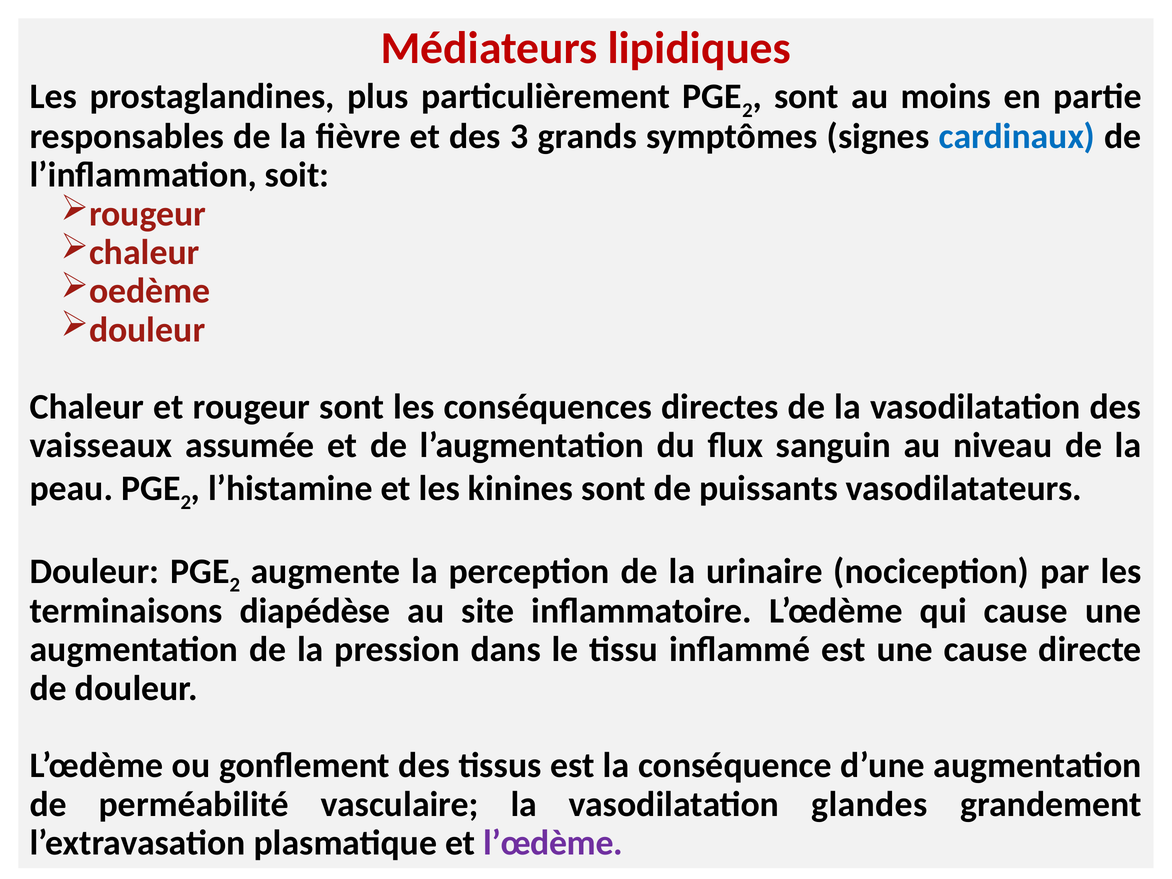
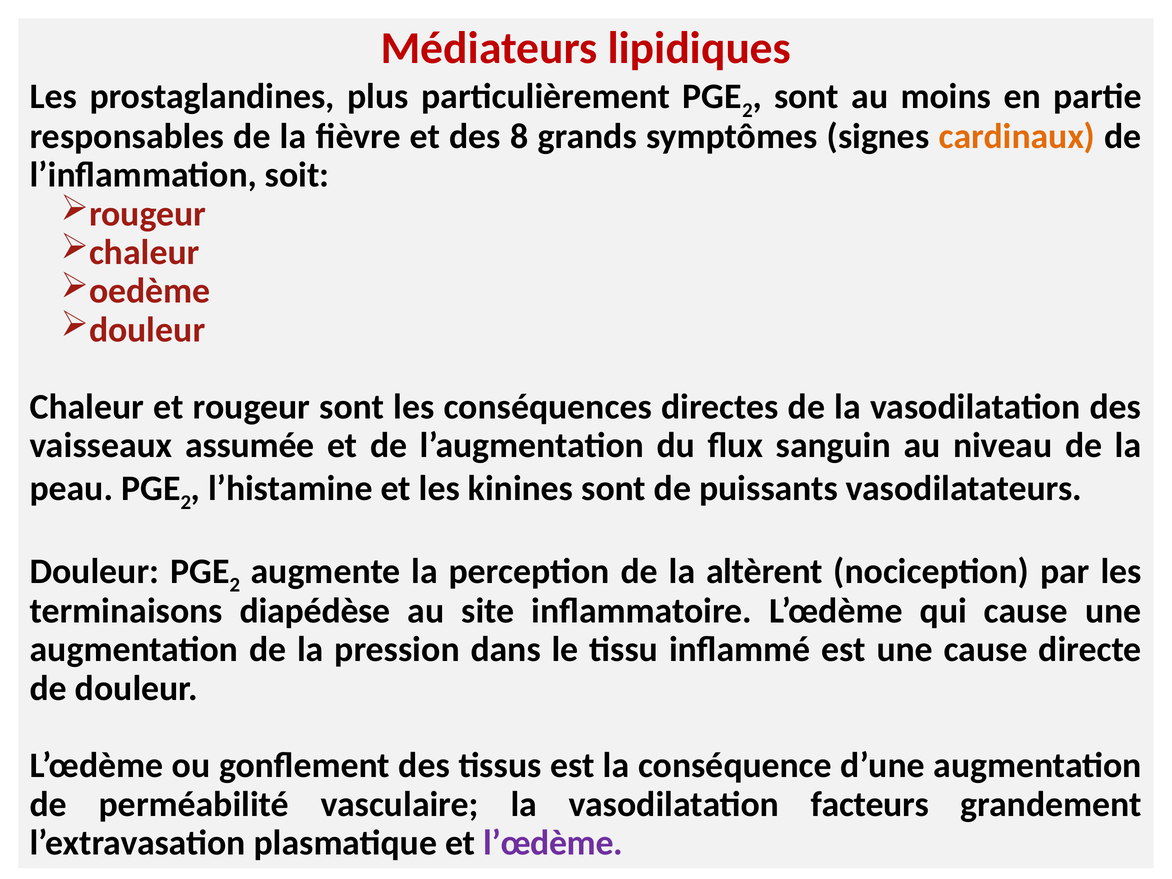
3: 3 -> 8
cardinaux colour: blue -> orange
urinaire: urinaire -> altèrent
glandes: glandes -> facteurs
